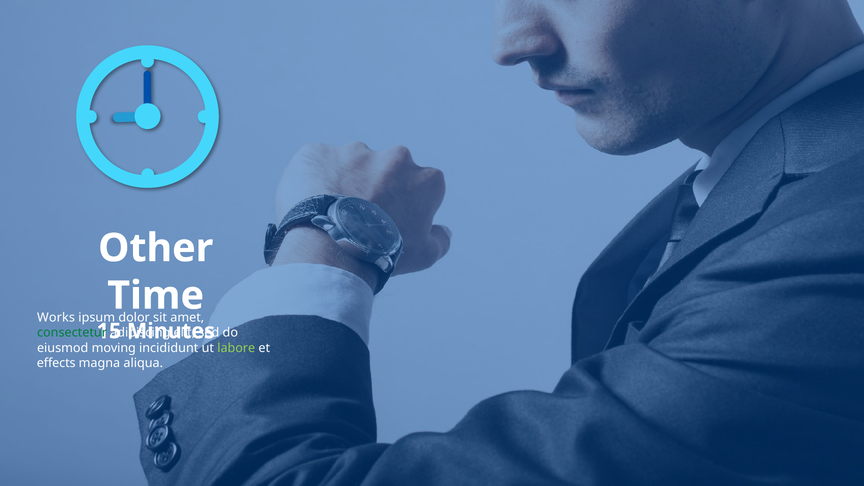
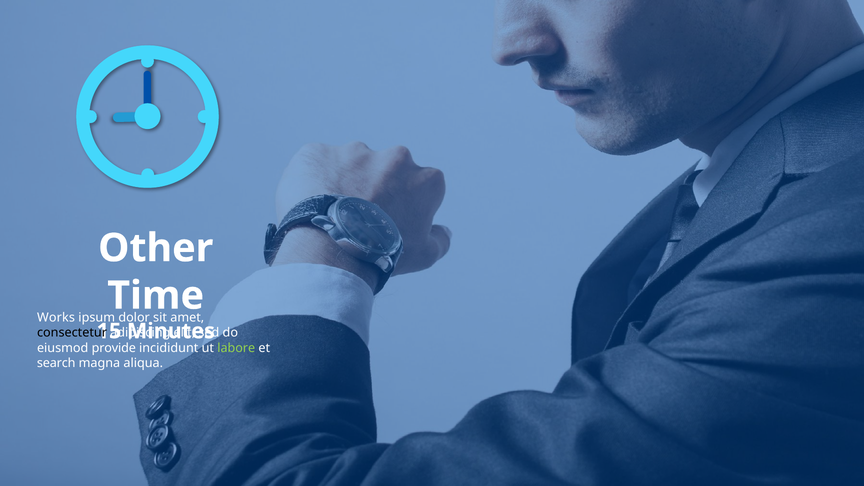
consectetur colour: green -> black
moving: moving -> provide
effects: effects -> search
